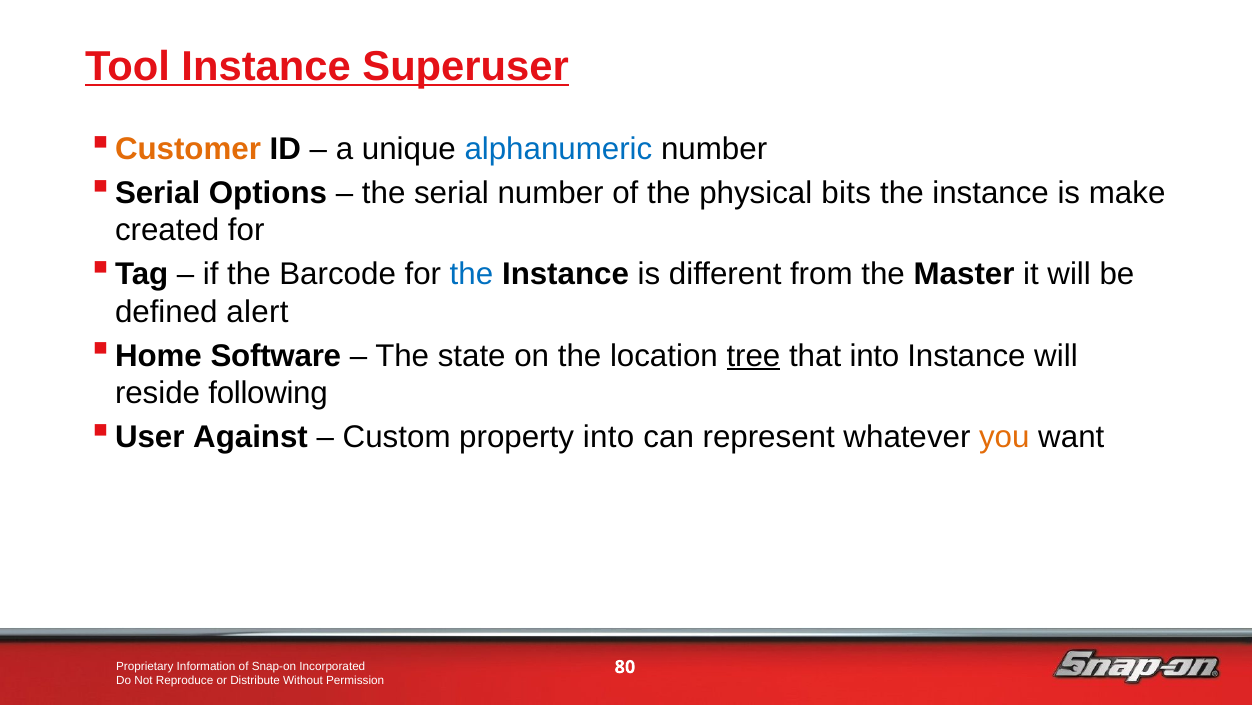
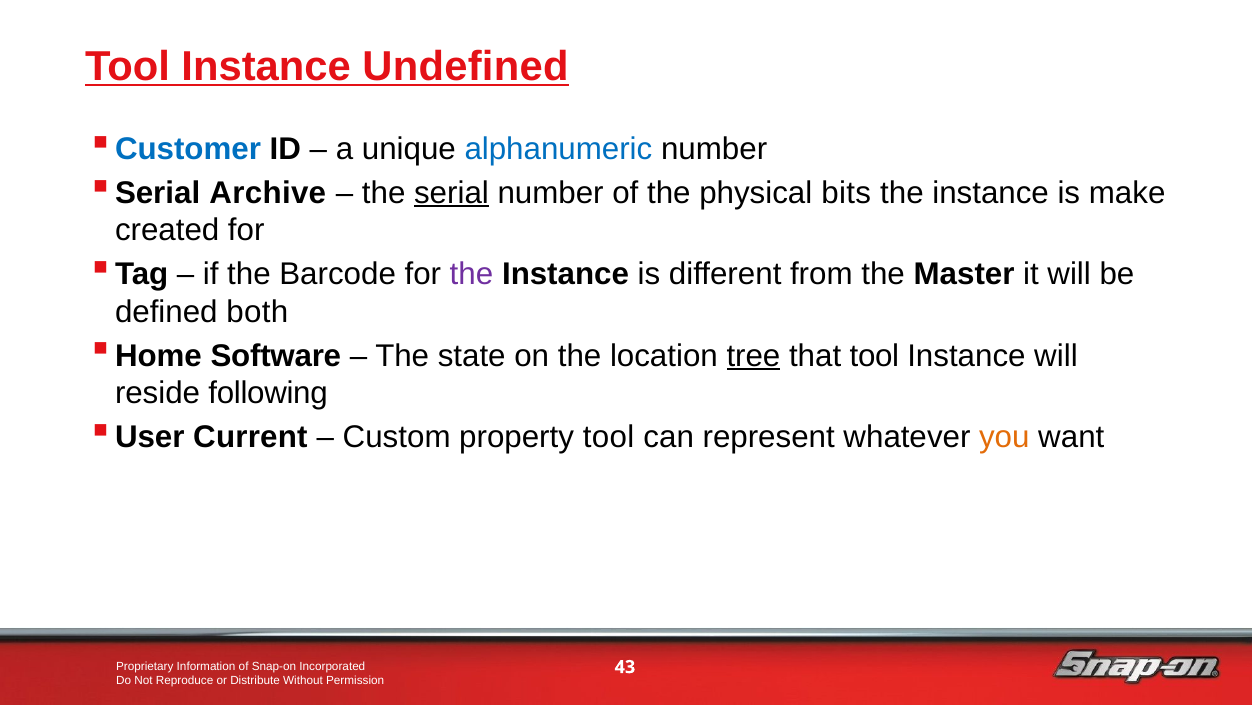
Superuser: Superuser -> Undefined
Customer colour: orange -> blue
Options: Options -> Archive
serial at (451, 193) underline: none -> present
the at (471, 274) colour: blue -> purple
alert: alert -> both
that into: into -> tool
Against: Against -> Current
property into: into -> tool
80: 80 -> 43
